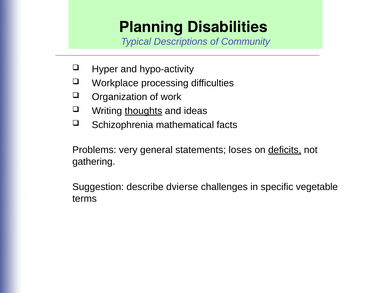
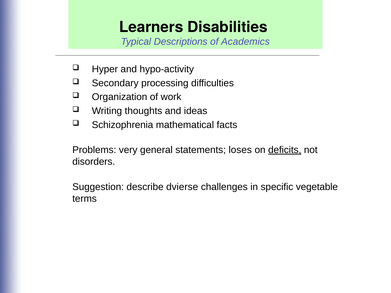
Planning: Planning -> Learners
Community: Community -> Academics
Workplace: Workplace -> Secondary
thoughts underline: present -> none
gathering: gathering -> disorders
